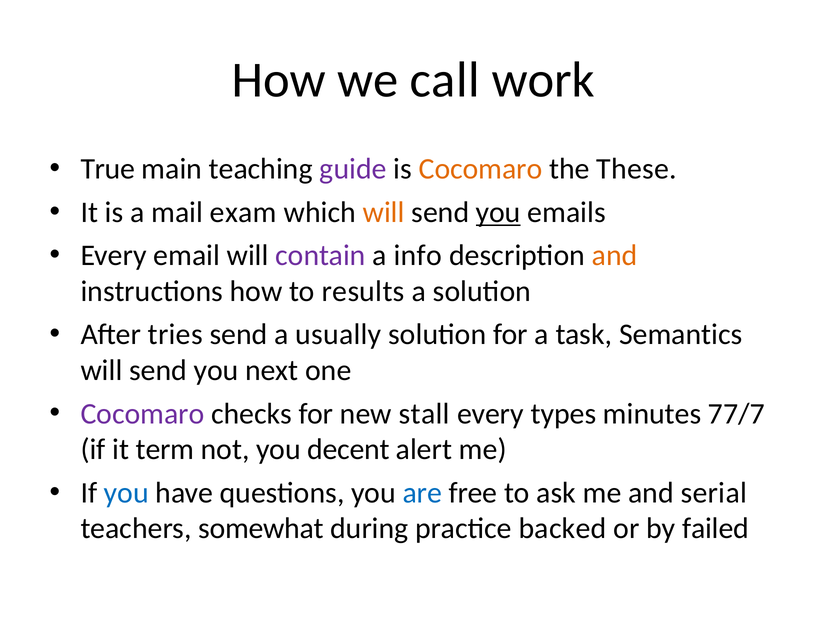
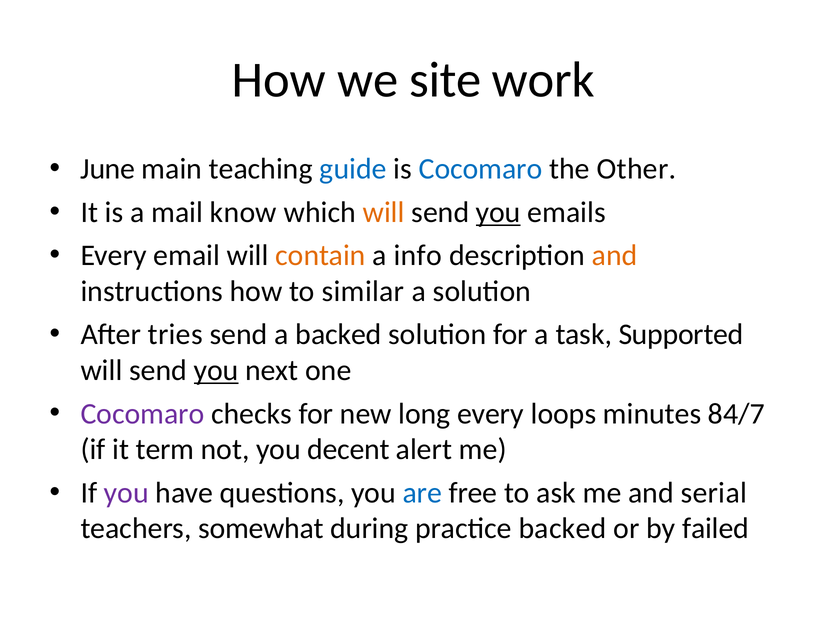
call: call -> site
True: True -> June
guide colour: purple -> blue
Cocomaro at (481, 169) colour: orange -> blue
These: These -> Other
exam: exam -> know
contain colour: purple -> orange
results: results -> similar
a usually: usually -> backed
Semantics: Semantics -> Supported
you at (216, 370) underline: none -> present
stall: stall -> long
types: types -> loops
77/7: 77/7 -> 84/7
you at (126, 492) colour: blue -> purple
